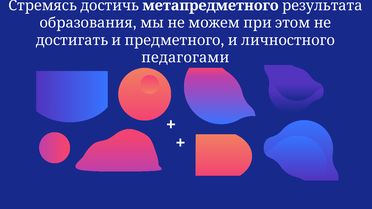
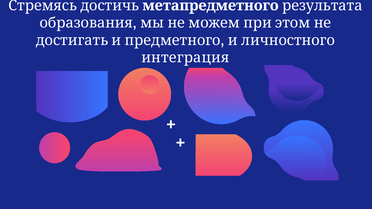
педагогами: педагогами -> интеграция
